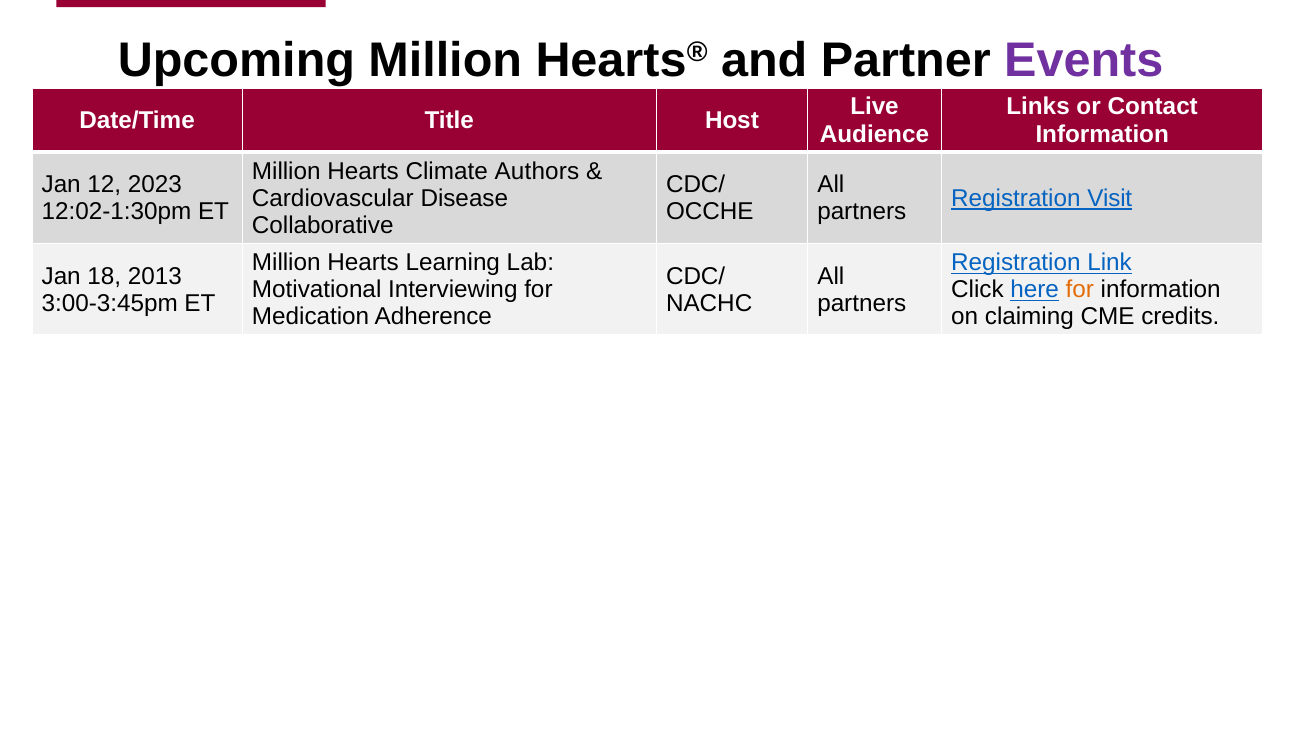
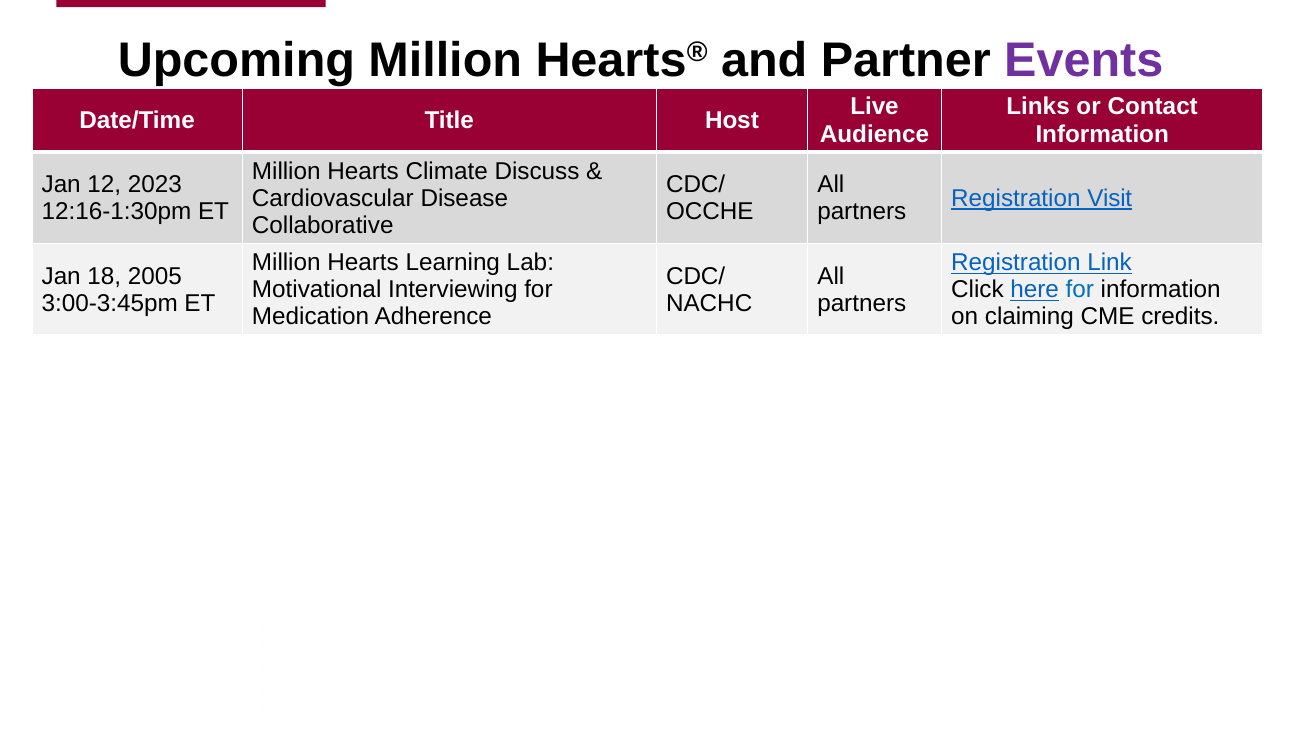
Authors: Authors -> Discuss
12:02-1:30pm: 12:02-1:30pm -> 12:16-1:30pm
2013: 2013 -> 2005
for at (1080, 289) colour: orange -> blue
